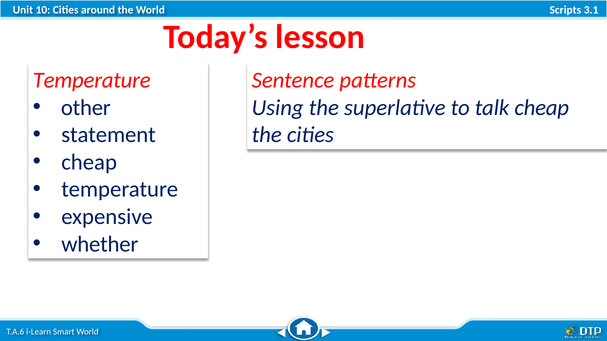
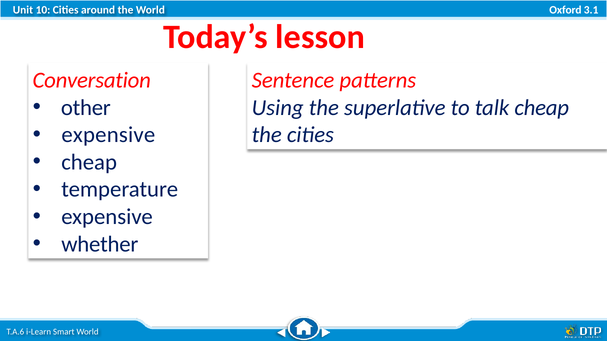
Scripts: Scripts -> Oxford
Temperature at (92, 80): Temperature -> Conversation
statement at (109, 135): statement -> expensive
